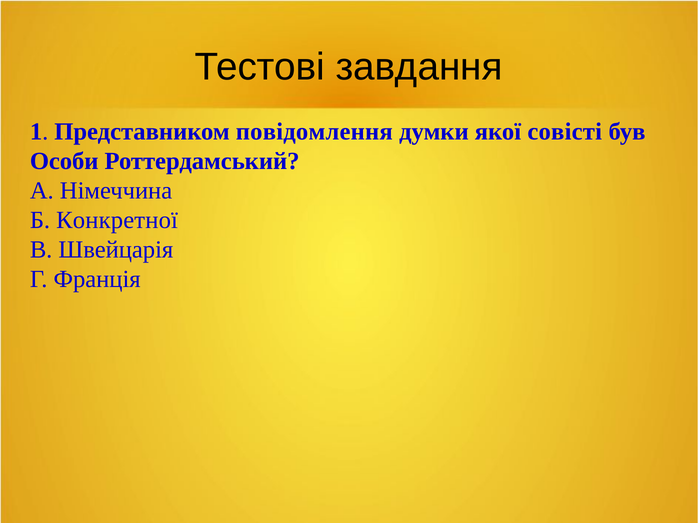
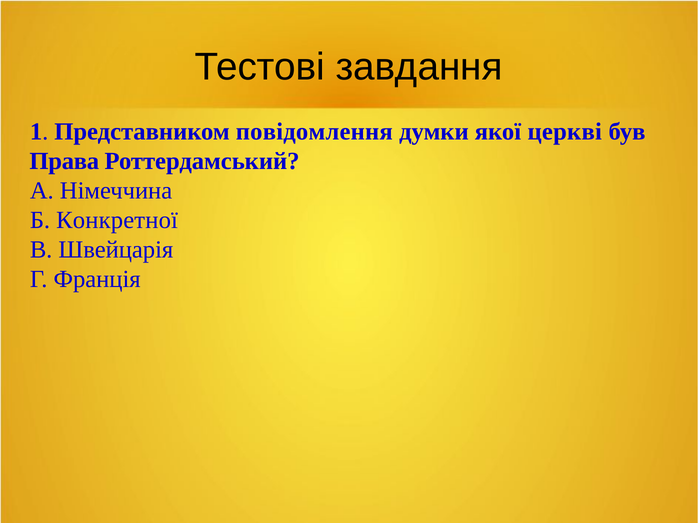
совісті: совісті -> церкві
Особи: Особи -> Права
